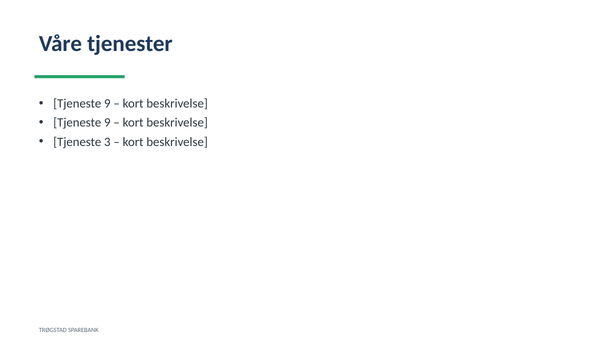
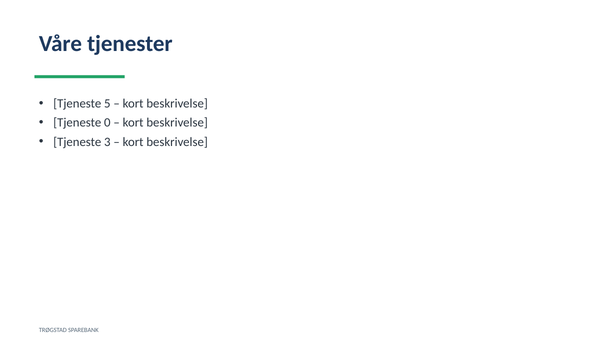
9 at (107, 104): 9 -> 5
9 at (107, 123): 9 -> 0
